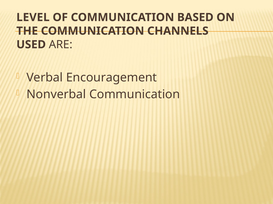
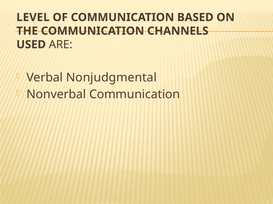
Encouragement: Encouragement -> Nonjudgmental
